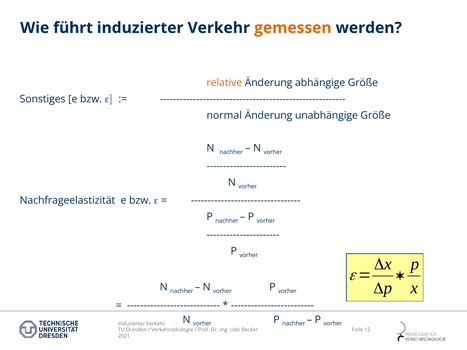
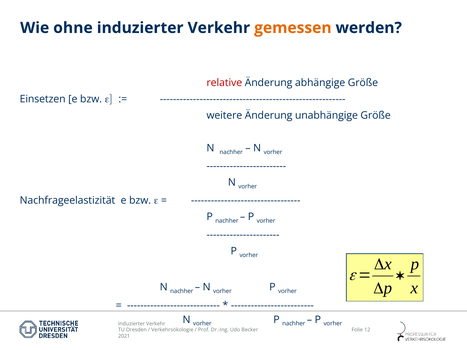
führt: führt -> ohne
relative colour: orange -> red
Sonstiges: Sonstiges -> Einsetzen
normal: normal -> weitere
